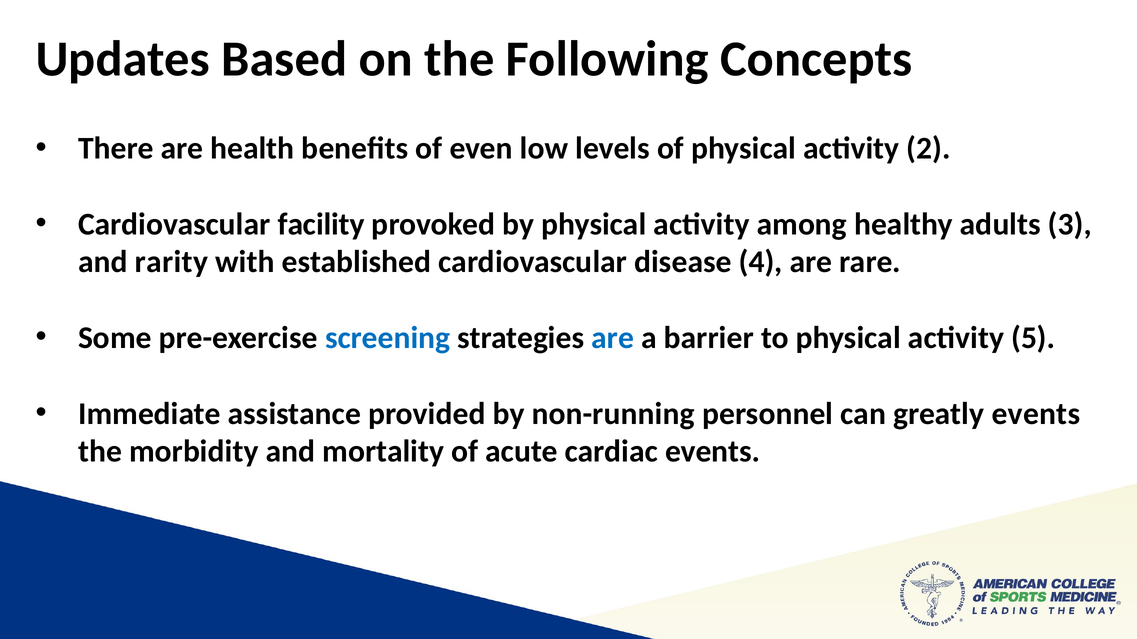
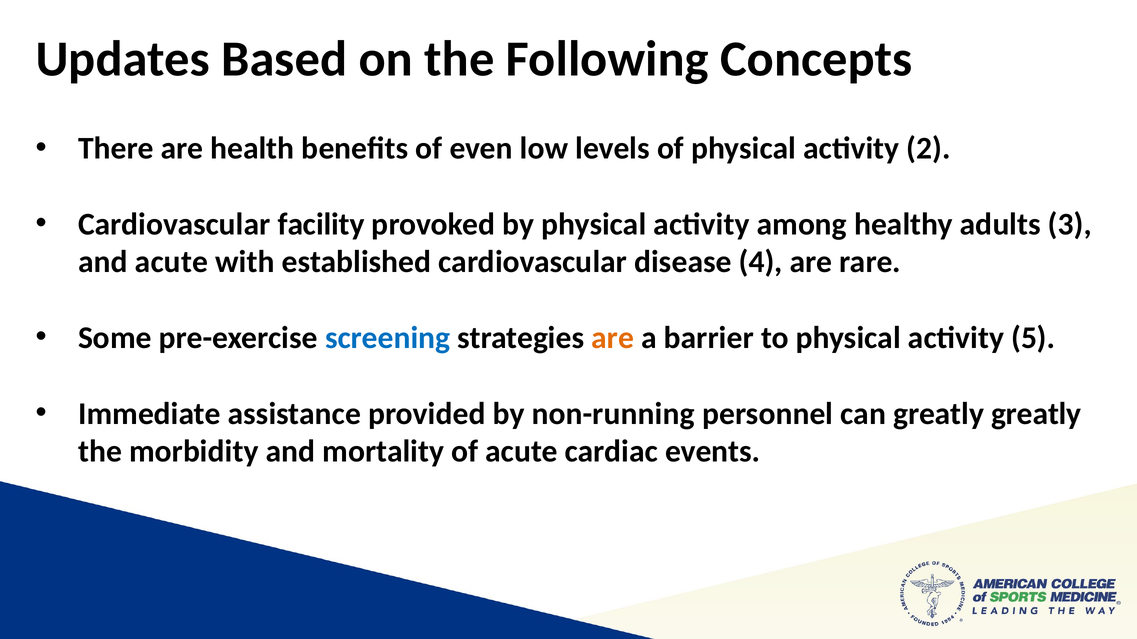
and rarity: rarity -> acute
are at (613, 338) colour: blue -> orange
greatly events: events -> greatly
